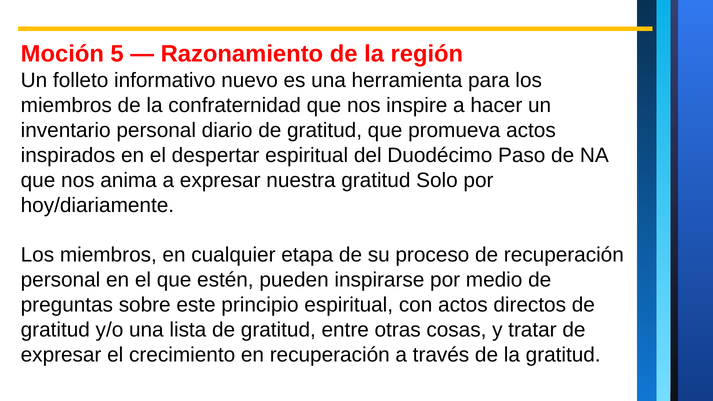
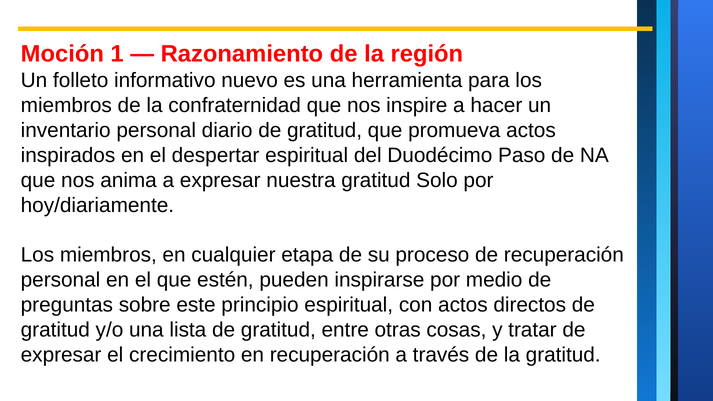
5: 5 -> 1
